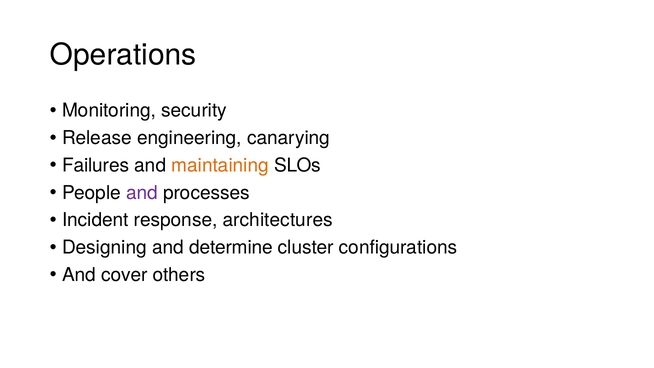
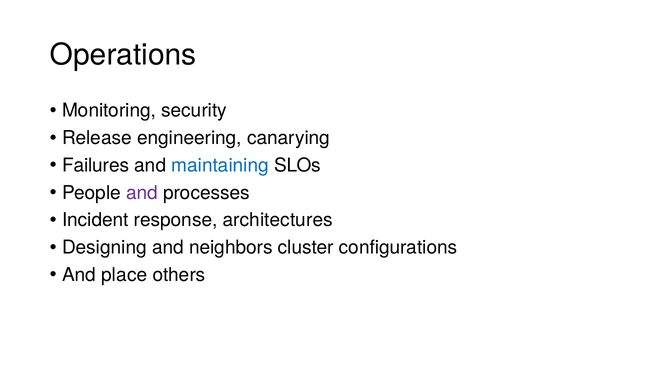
maintaining colour: orange -> blue
determine: determine -> neighbors
cover: cover -> place
